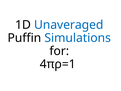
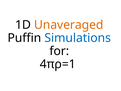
Unaveraged colour: blue -> orange
